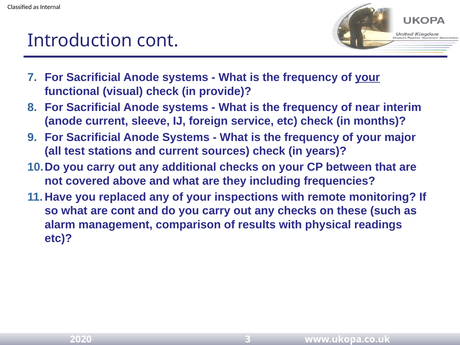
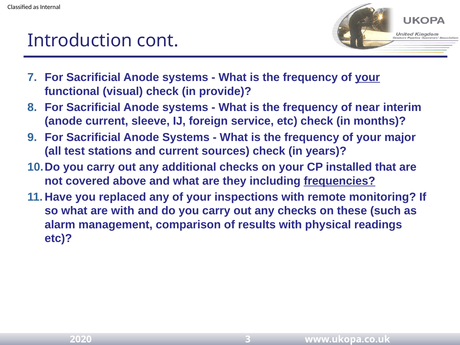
between: between -> installed
frequencies underline: none -> present
are cont: cont -> with
